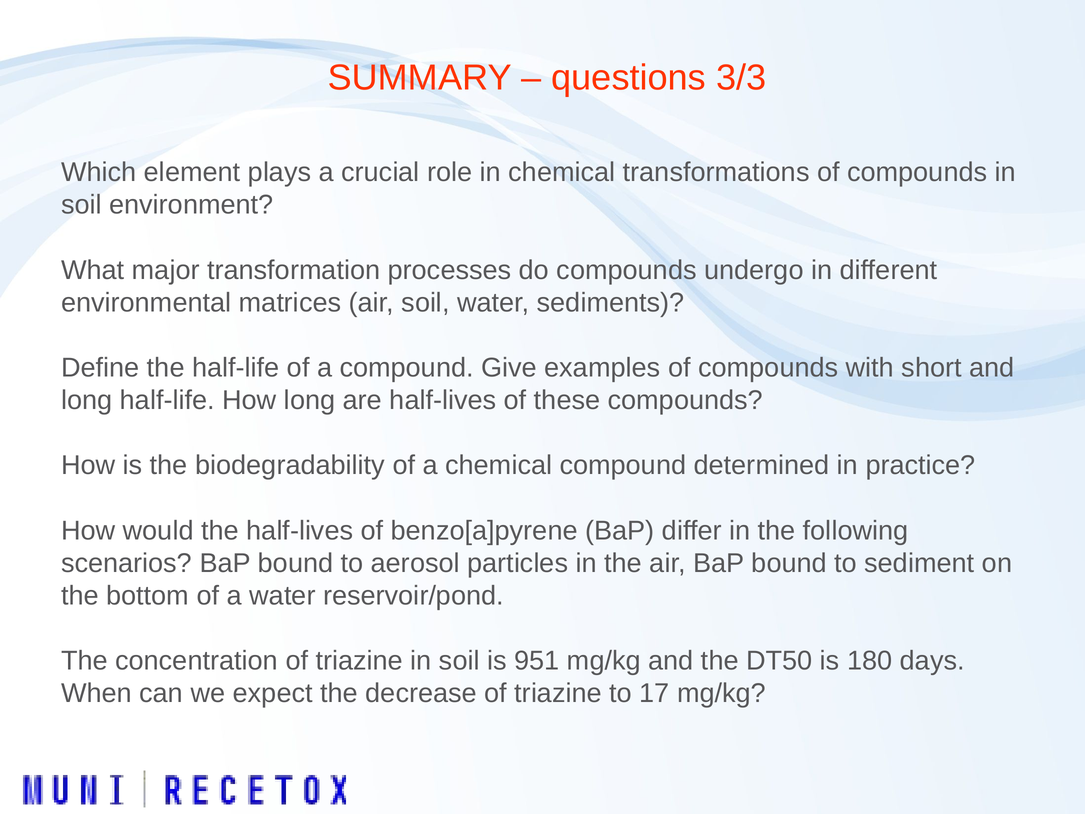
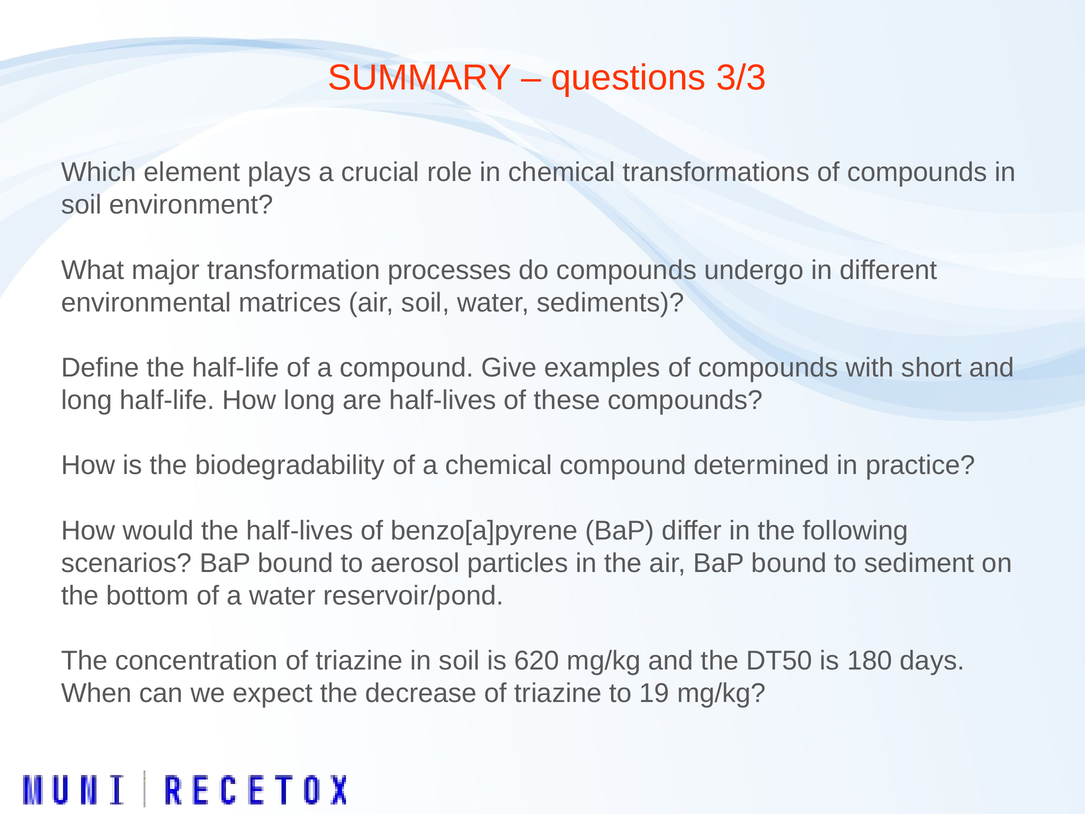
951: 951 -> 620
17: 17 -> 19
